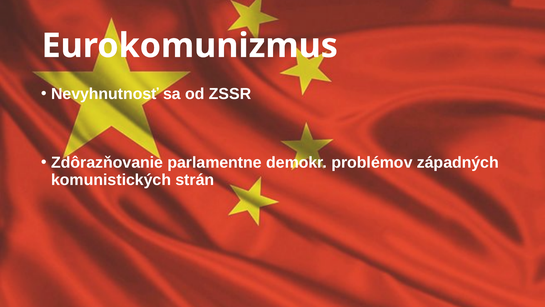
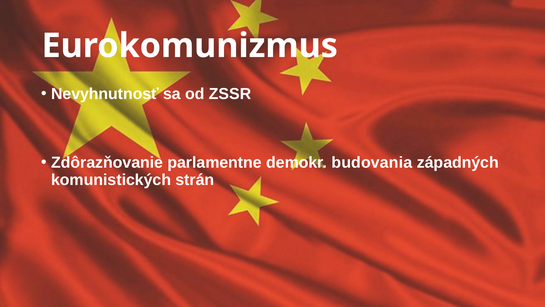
problémov: problémov -> budovania
